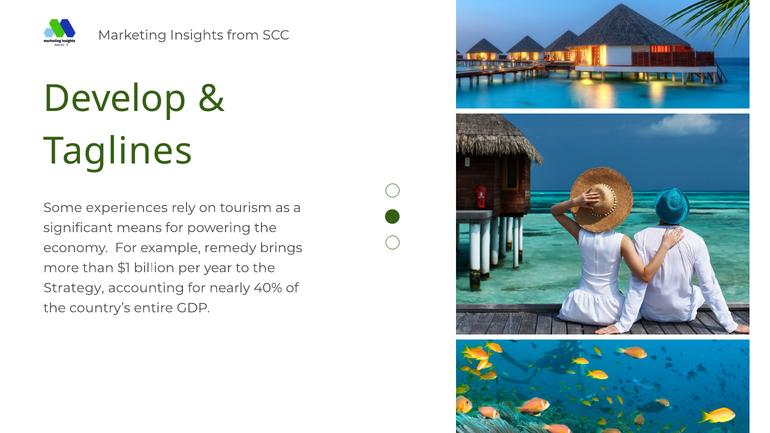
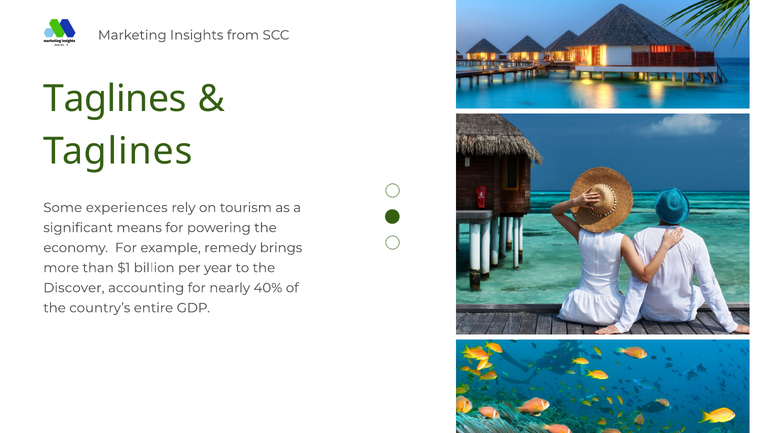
Develop at (115, 99): Develop -> Taglines
Strategy: Strategy -> Discover
